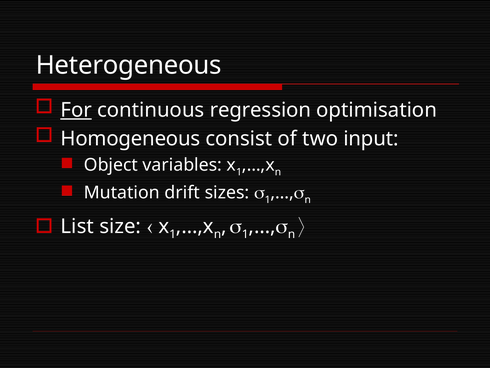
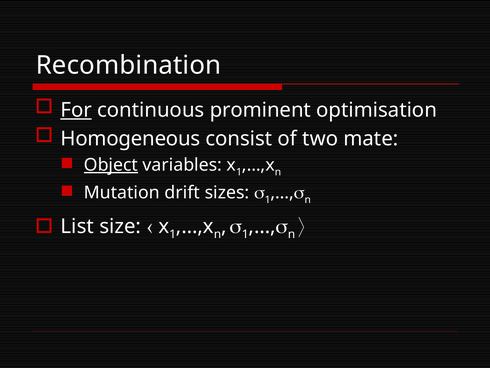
Heterogeneous: Heterogeneous -> Recombination
regression: regression -> prominent
input: input -> mate
Object underline: none -> present
